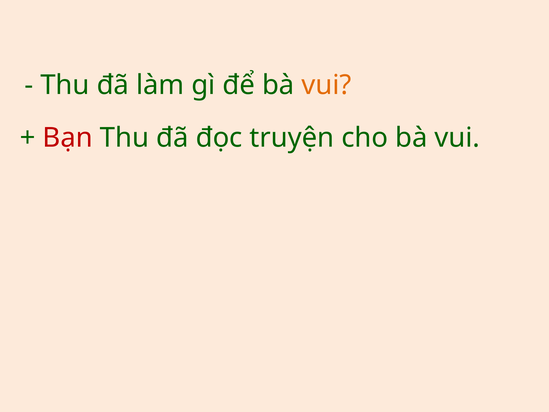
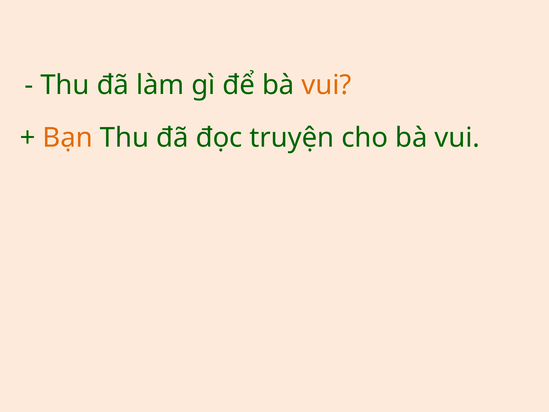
Bạn colour: red -> orange
